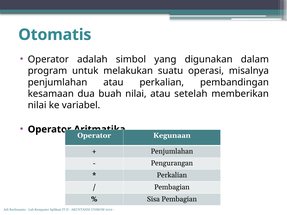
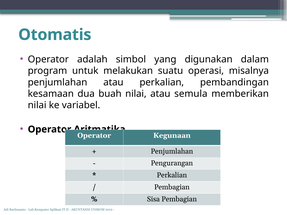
setelah: setelah -> semula
